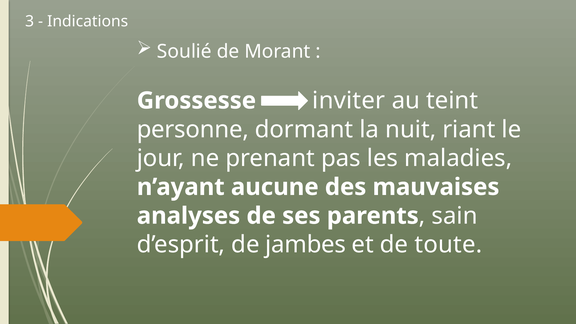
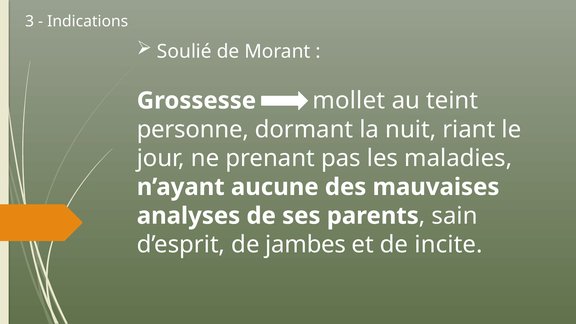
inviter: inviter -> mollet
toute: toute -> incite
